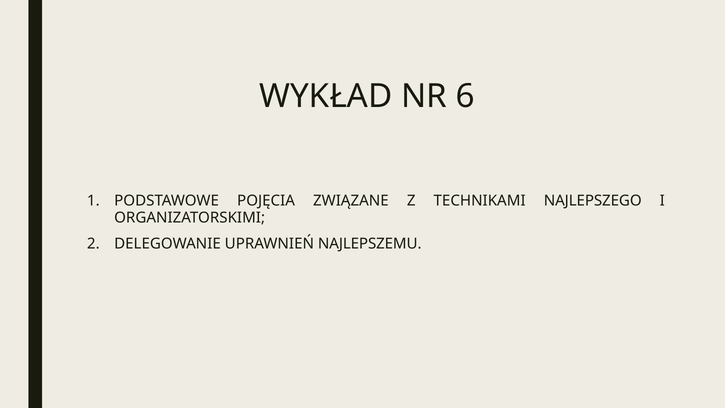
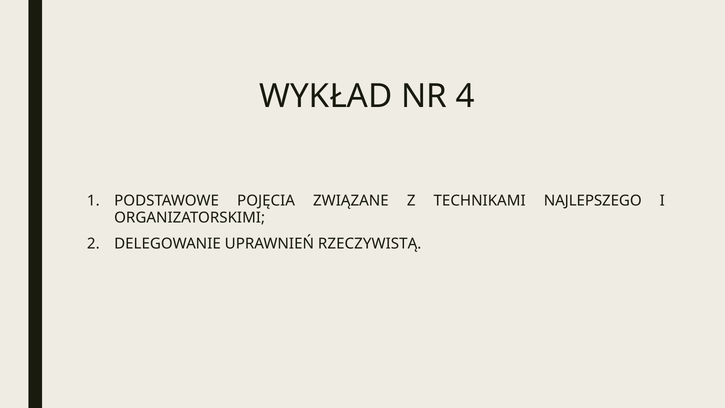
6: 6 -> 4
NAJLEPSZEMU: NAJLEPSZEMU -> RZECZYWISTĄ
